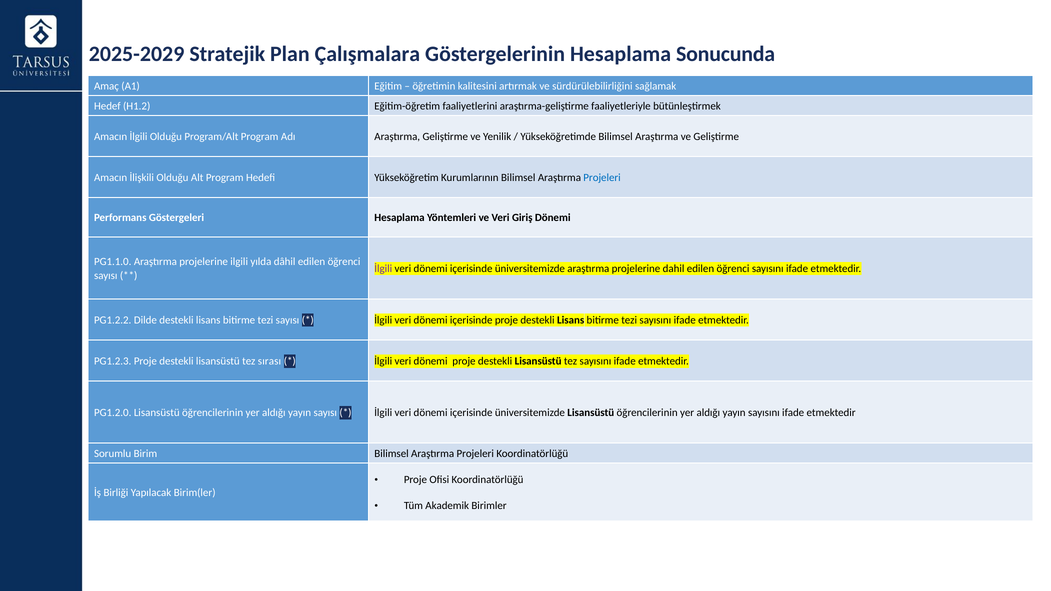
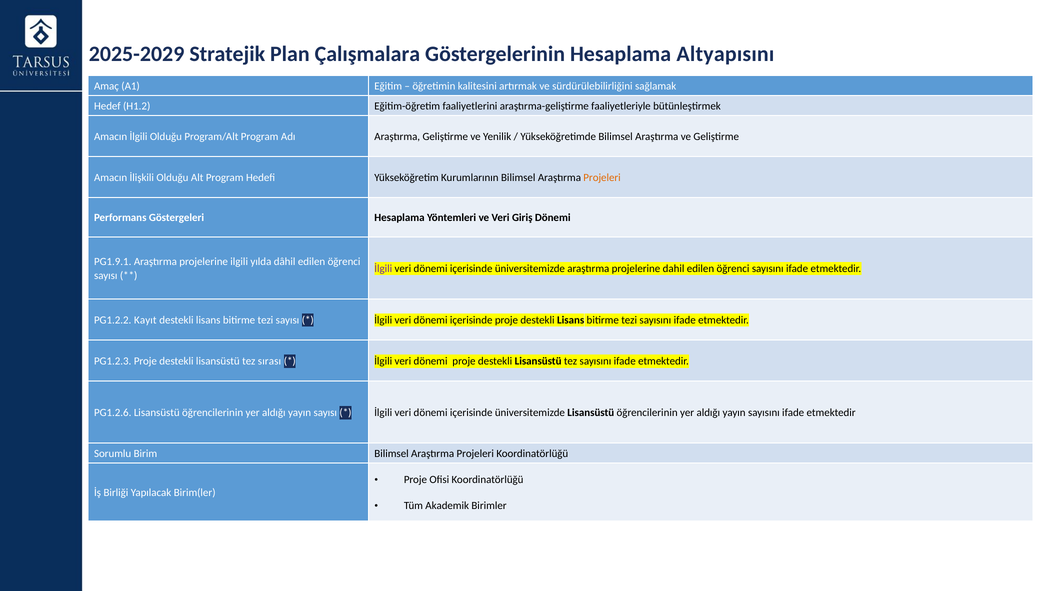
Sonucunda: Sonucunda -> Altyapısını
Projeleri at (602, 178) colour: blue -> orange
PG1.1.0: PG1.1.0 -> PG1.9.1
Dilde: Dilde -> Kayıt
PG1.2.0: PG1.2.0 -> PG1.2.6
